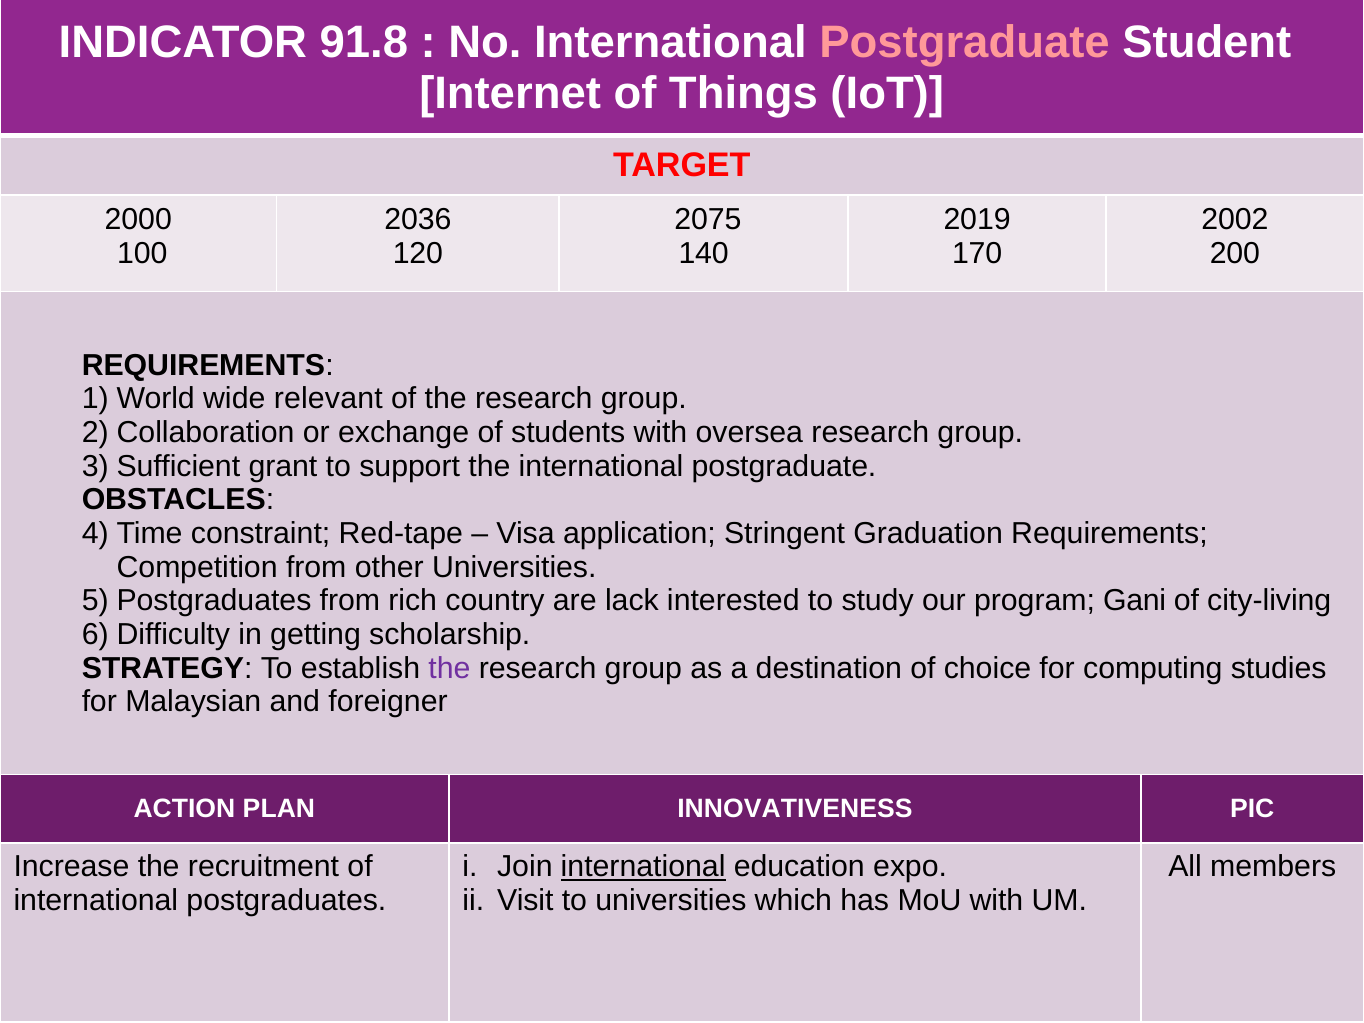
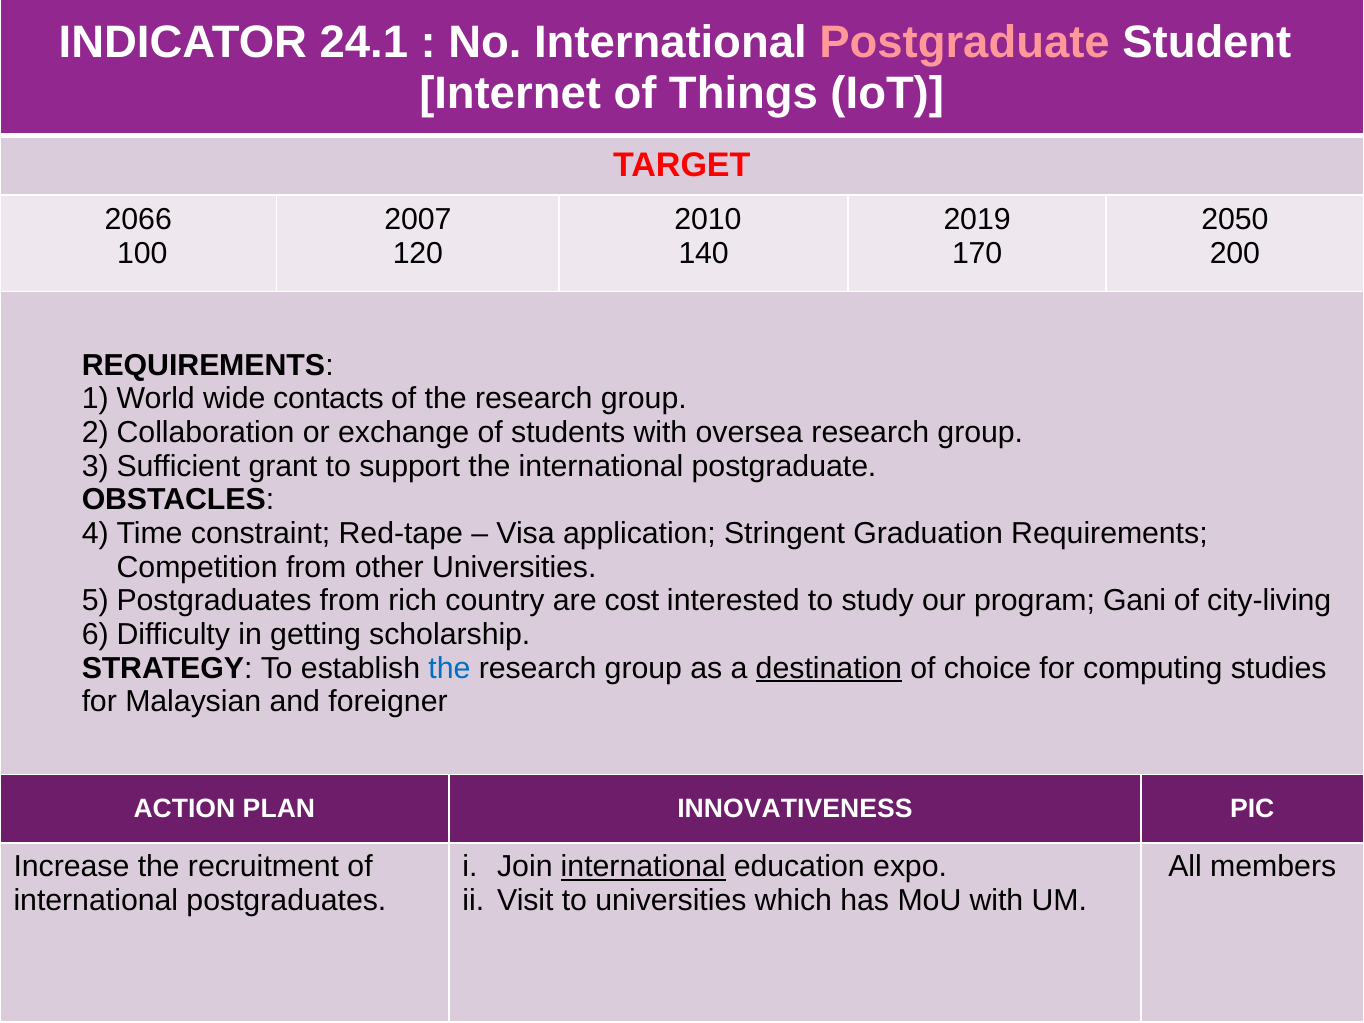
91.8: 91.8 -> 24.1
2000: 2000 -> 2066
2036: 2036 -> 2007
2075: 2075 -> 2010
2002: 2002 -> 2050
relevant: relevant -> contacts
lack: lack -> cost
the at (450, 668) colour: purple -> blue
destination underline: none -> present
